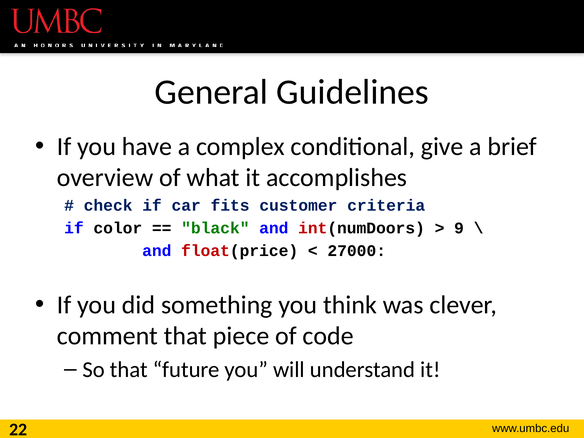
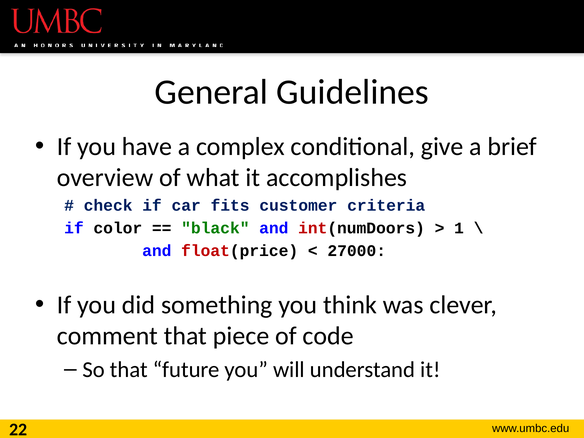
9: 9 -> 1
